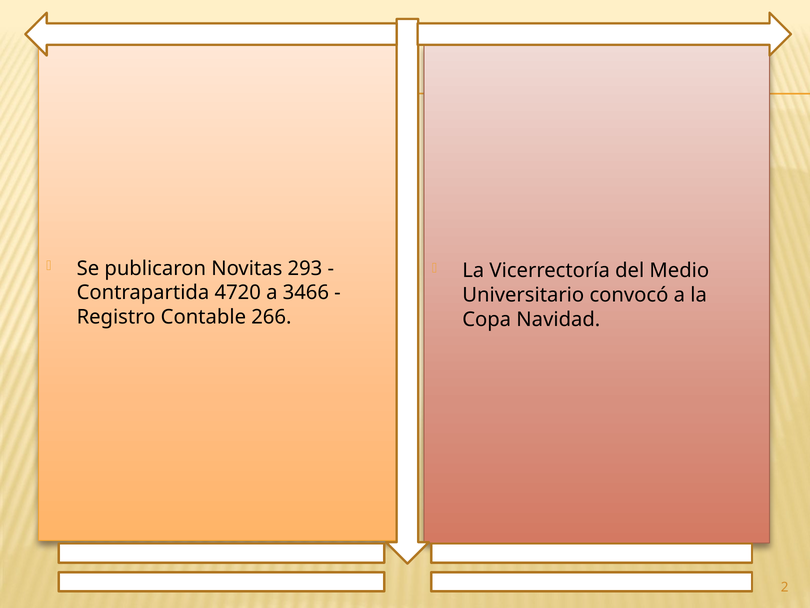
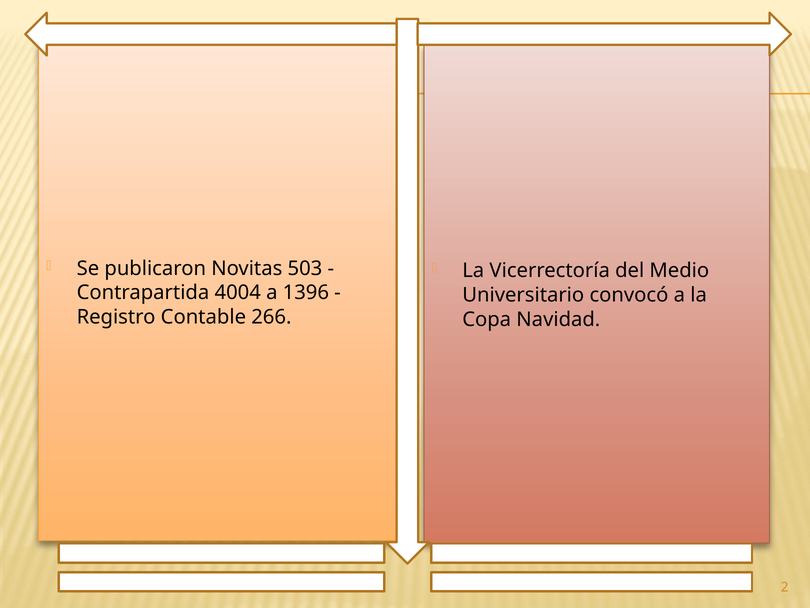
293: 293 -> 503
4720: 4720 -> 4004
3466: 3466 -> 1396
